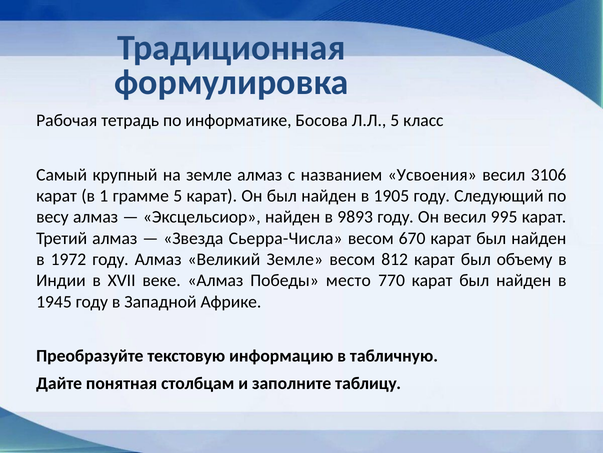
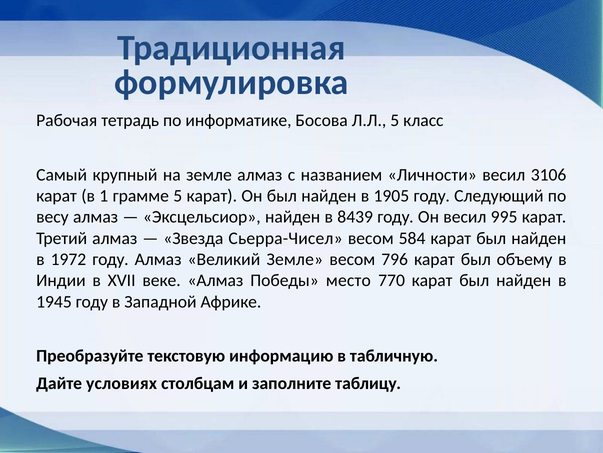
Усвоения: Усвоения -> Личности
9893: 9893 -> 8439
Сьерра-Числа: Сьерра-Числа -> Сьерра-Чисел
670: 670 -> 584
812: 812 -> 796
понятная: понятная -> условиях
